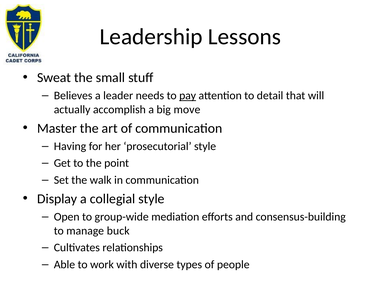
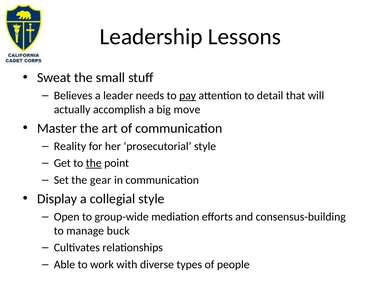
Having: Having -> Reality
the at (94, 164) underline: none -> present
walk: walk -> gear
